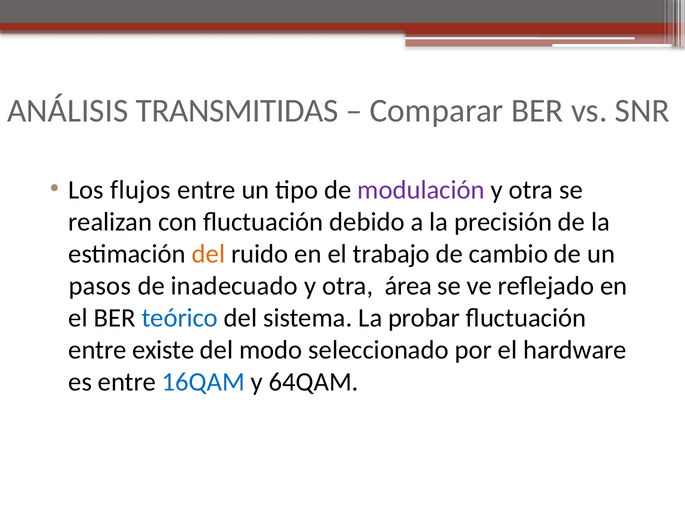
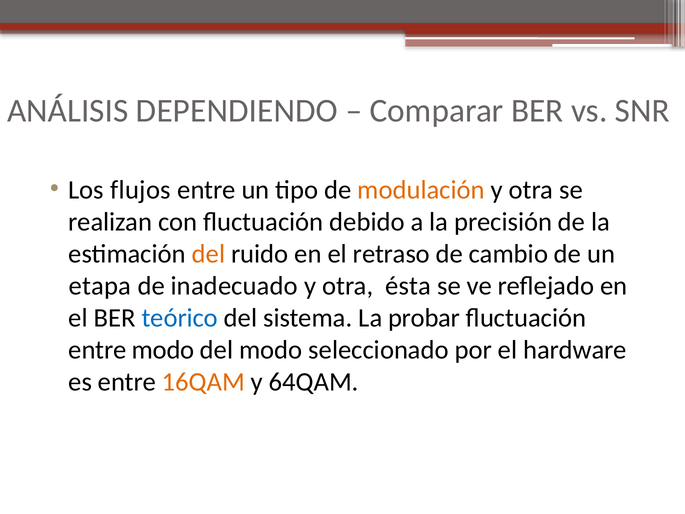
TRANSMITIDAS: TRANSMITIDAS -> DEPENDIENDO
modulación colour: purple -> orange
trabajo: trabajo -> retraso
pasos: pasos -> etapa
área: área -> ésta
entre existe: existe -> modo
16QAM colour: blue -> orange
